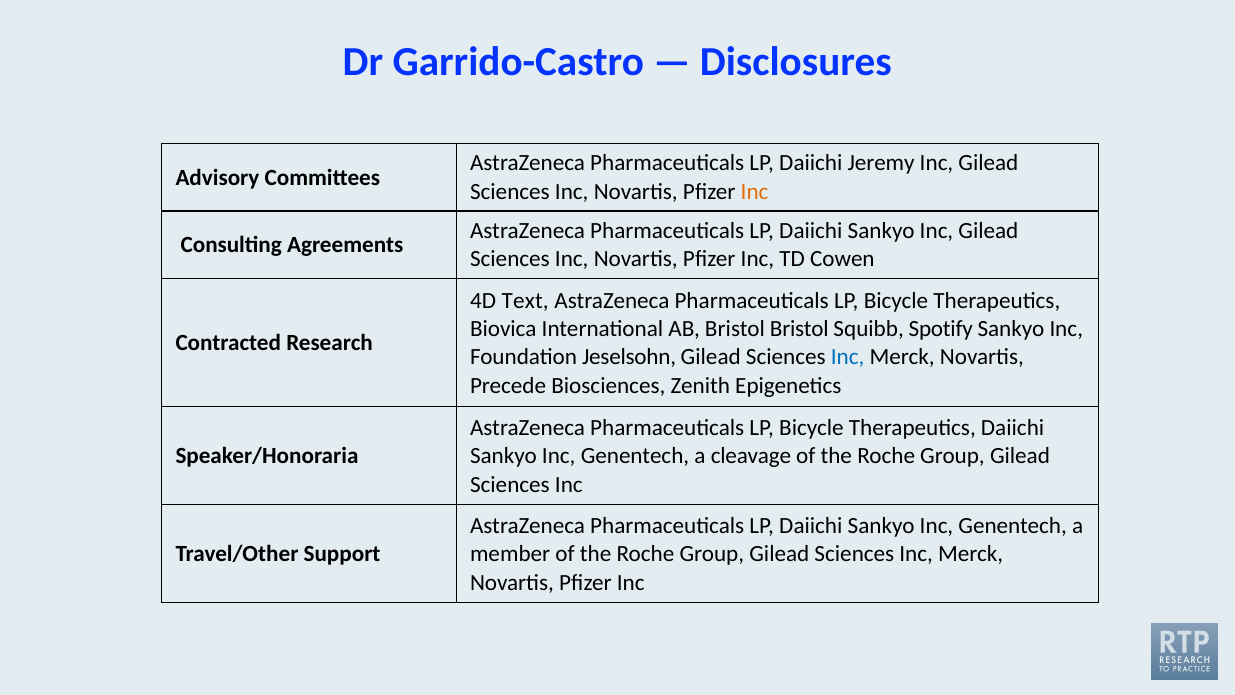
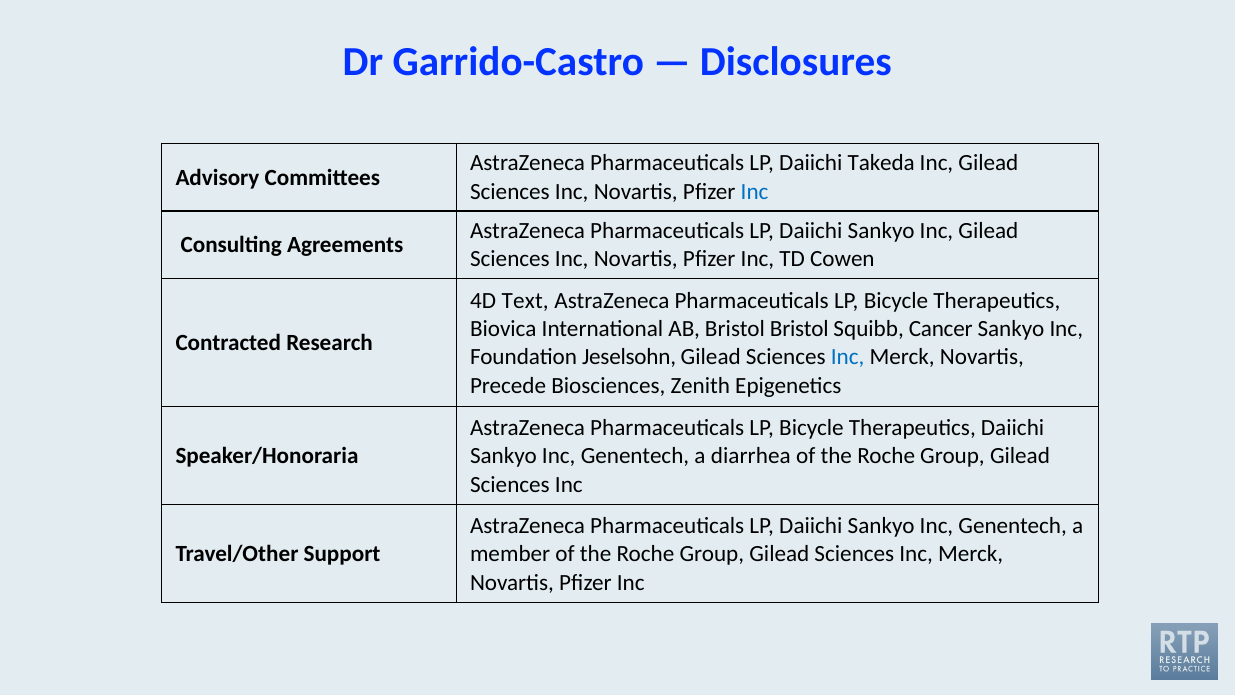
Jeremy: Jeremy -> Takeda
Inc at (755, 191) colour: orange -> blue
Spotify: Spotify -> Cancer
cleavage: cleavage -> diarrhea
